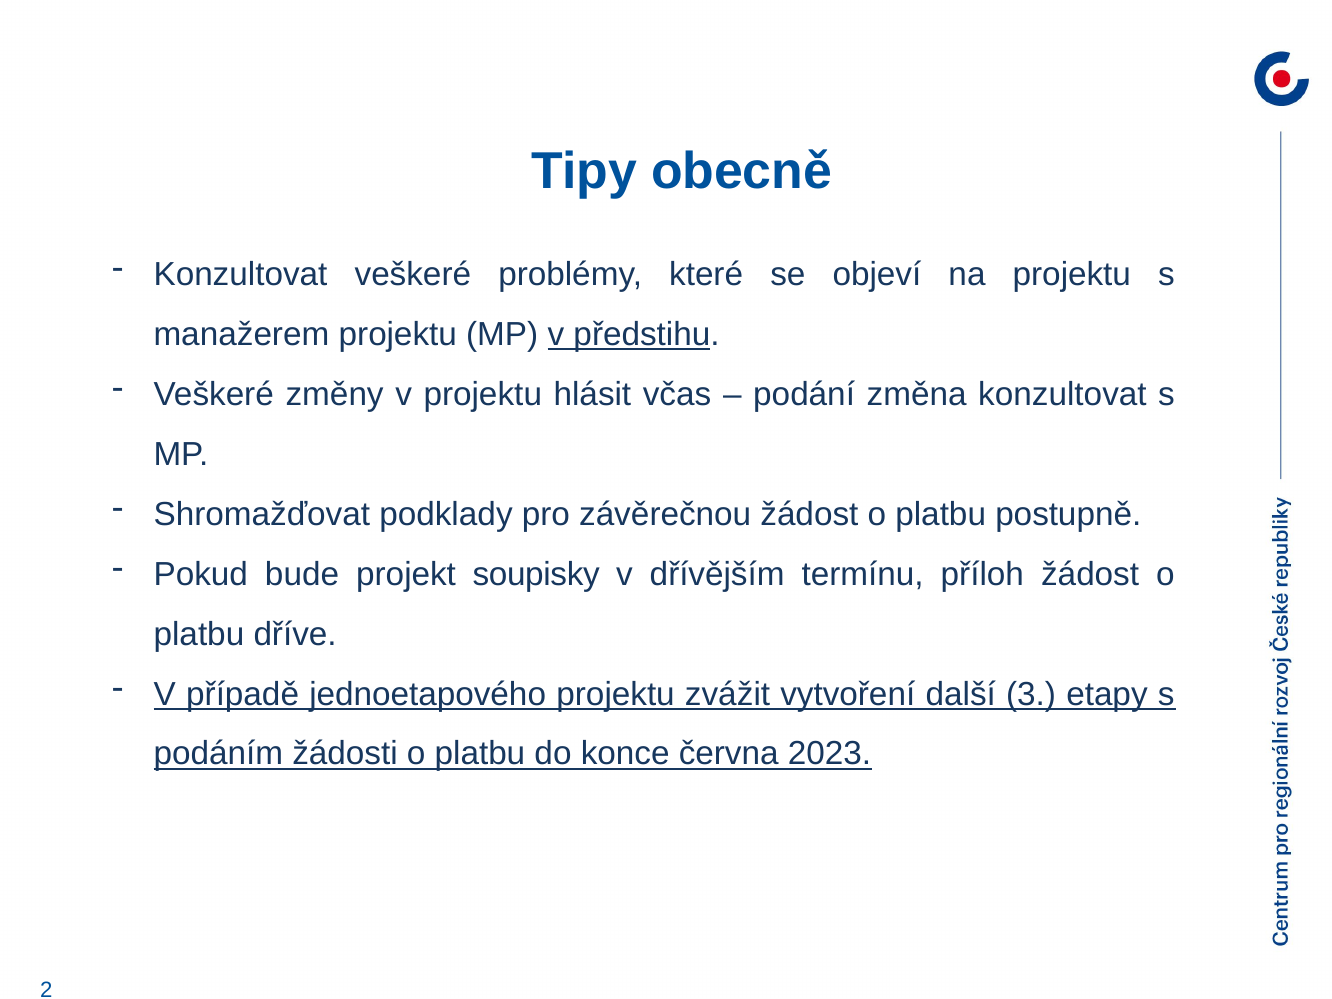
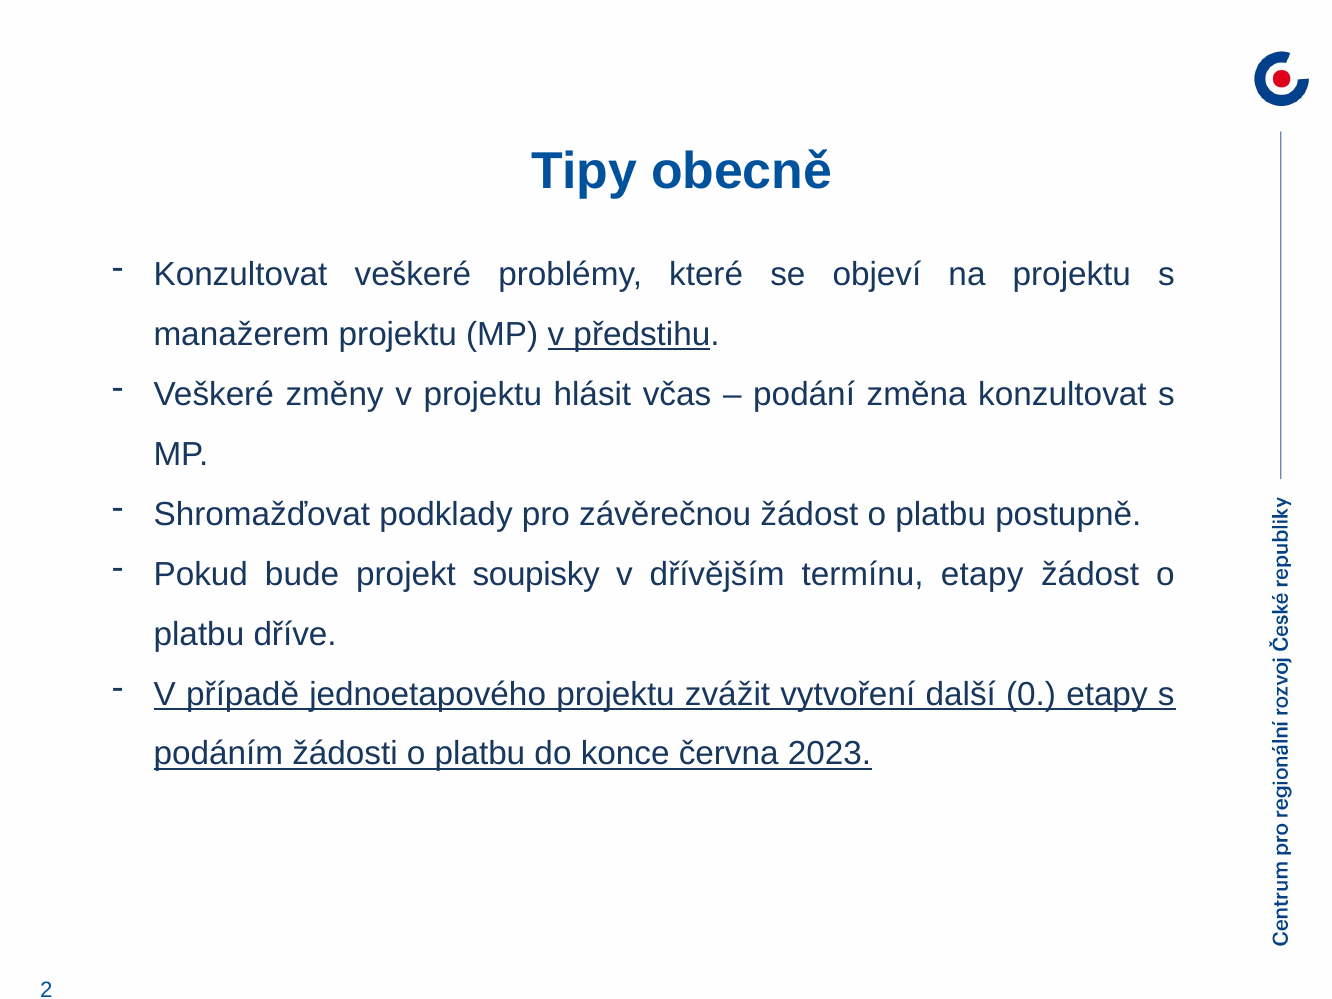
termínu příloh: příloh -> etapy
3: 3 -> 0
